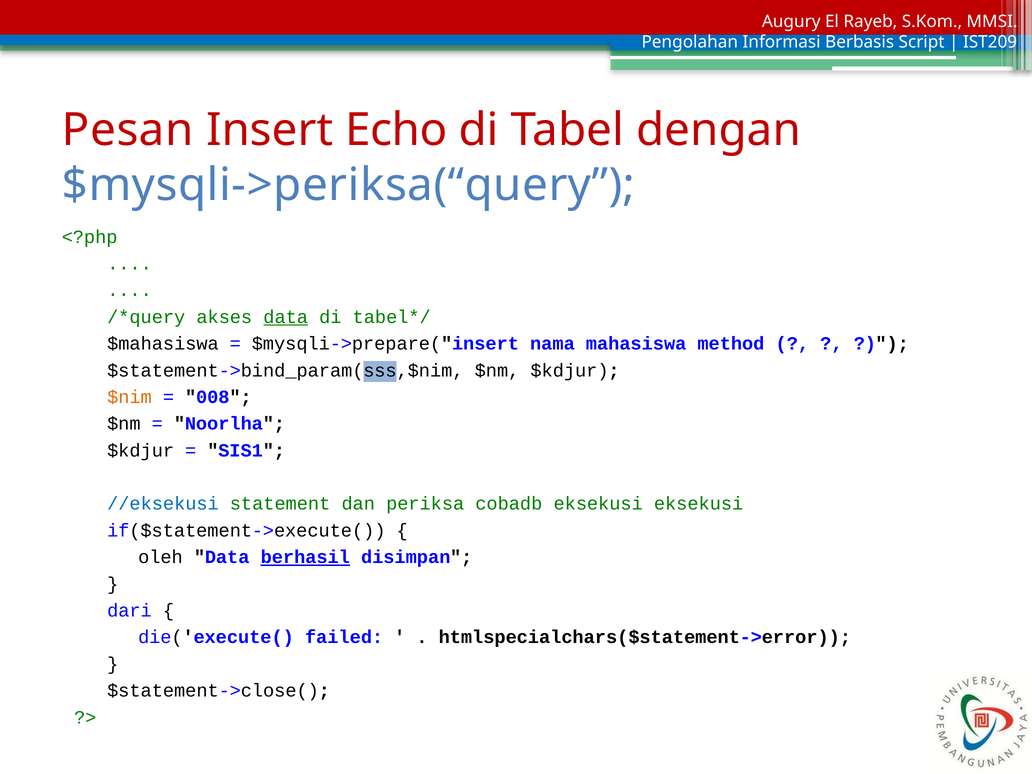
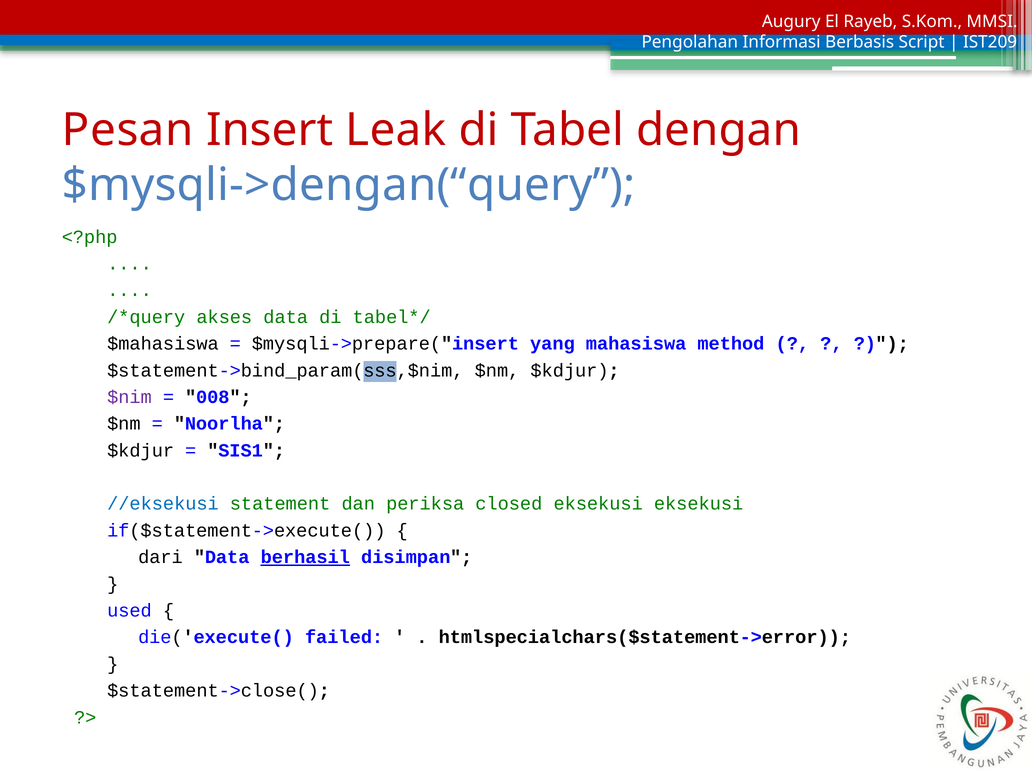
Echo: Echo -> Leak
$mysqli->periksa(“query: $mysqli->periksa(“query -> $mysqli->dengan(“query
data at (286, 317) underline: present -> none
nama: nama -> yang
$nim colour: orange -> purple
cobadb: cobadb -> closed
oleh: oleh -> dari
dari: dari -> used
